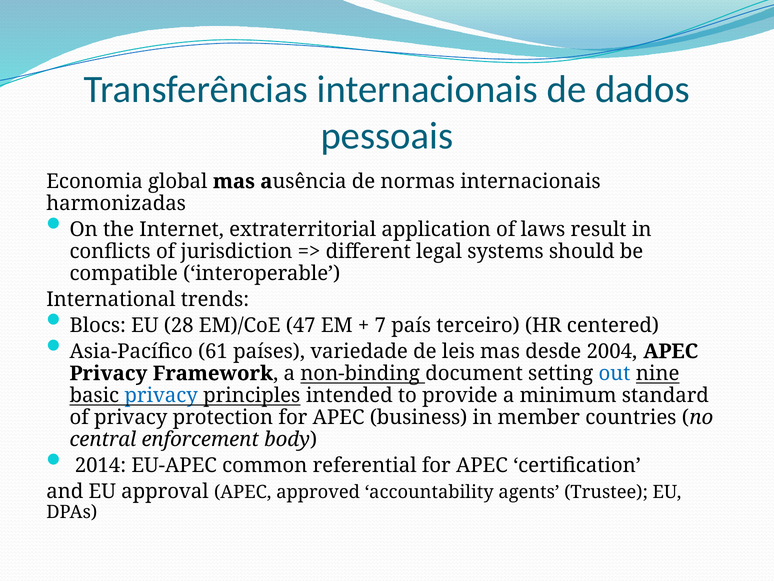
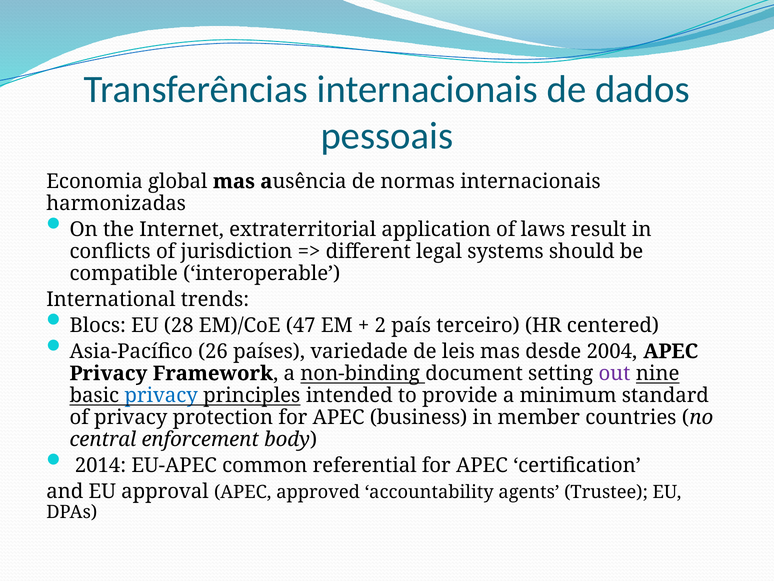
7: 7 -> 2
61: 61 -> 26
out colour: blue -> purple
